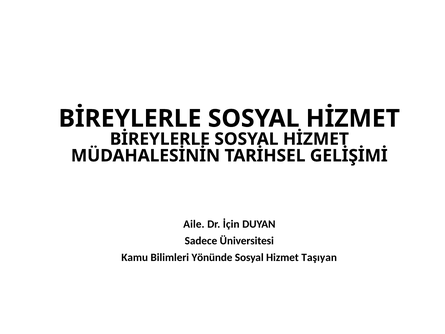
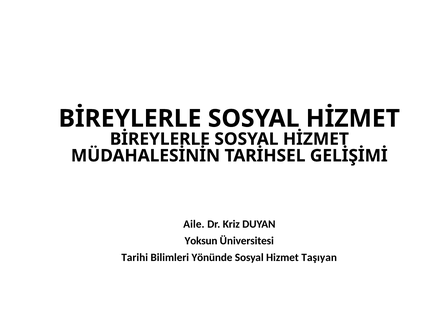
İçin: İçin -> Kriz
Sadece: Sadece -> Yoksun
Kamu: Kamu -> Tarihi
